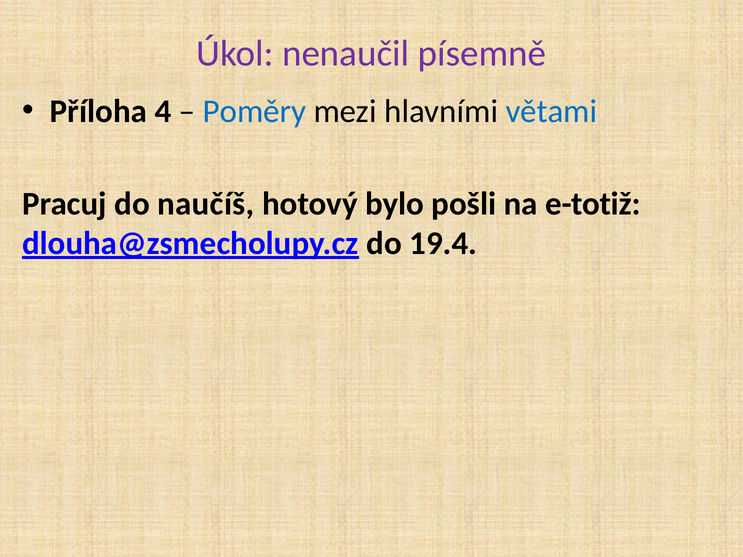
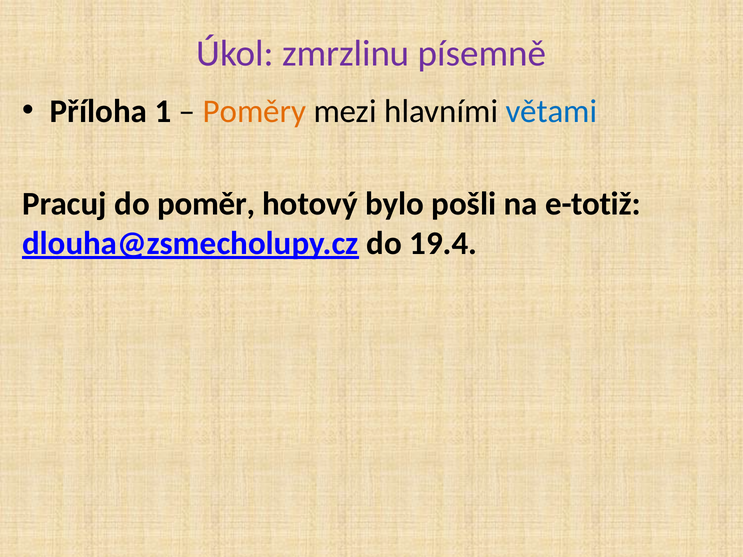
nenaučil: nenaučil -> zmrzlinu
4: 4 -> 1
Poměry colour: blue -> orange
naučíš: naučíš -> poměr
